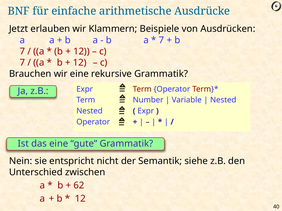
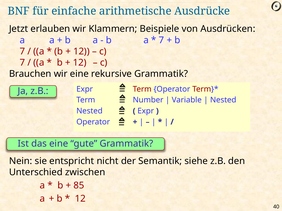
62: 62 -> 85
